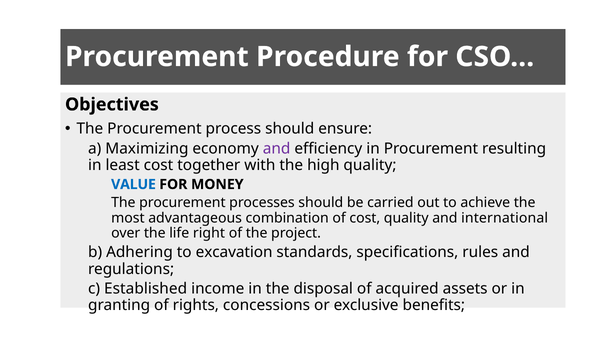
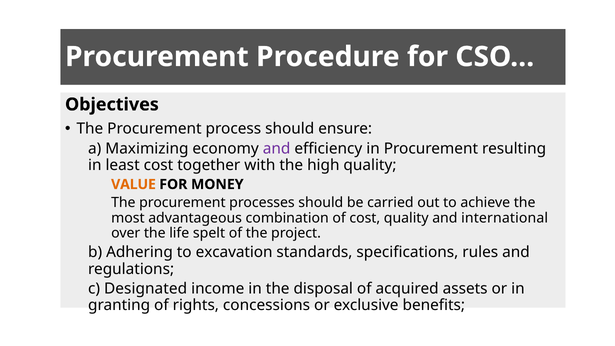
VALUE colour: blue -> orange
right: right -> spelt
Established: Established -> Designated
